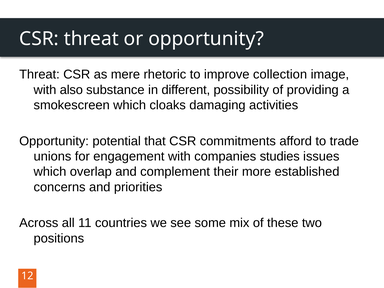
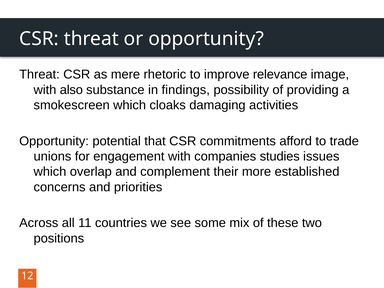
collection: collection -> relevance
different: different -> findings
